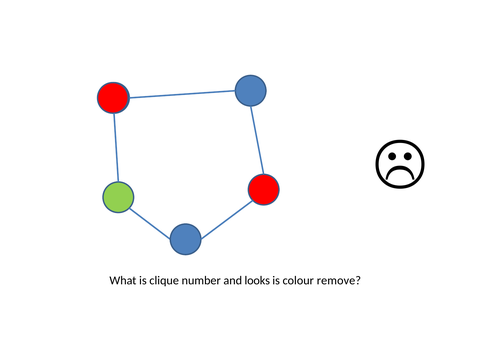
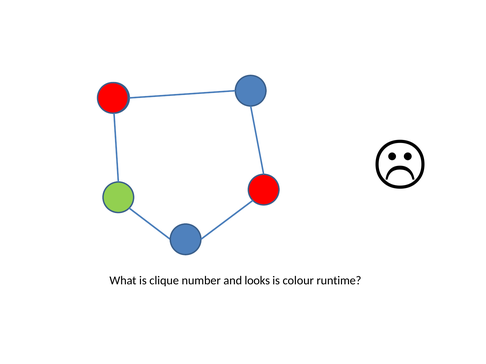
remove: remove -> runtime
